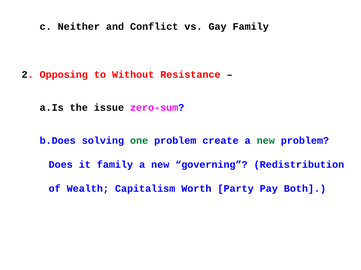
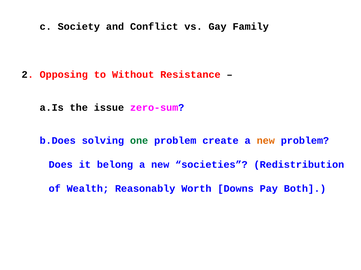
Neither: Neither -> Society
new at (266, 141) colour: green -> orange
it family: family -> belong
governing: governing -> societies
Capitalism: Capitalism -> Reasonably
Party: Party -> Downs
